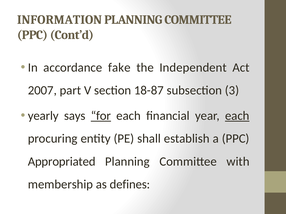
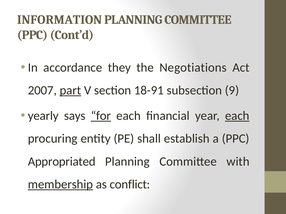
fake: fake -> they
Independent: Independent -> Negotiations
part underline: none -> present
18-87: 18-87 -> 18-91
3: 3 -> 9
membership underline: none -> present
defines: defines -> conflict
